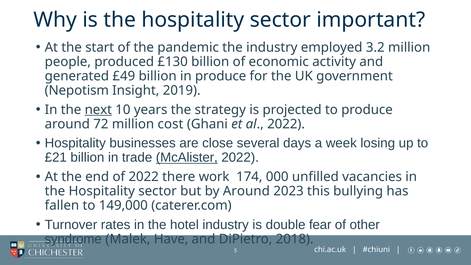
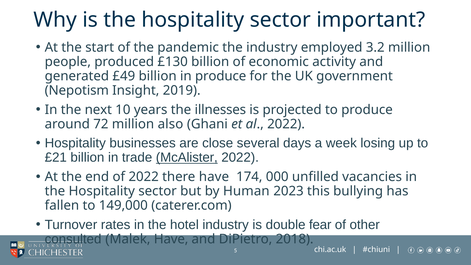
next underline: present -> none
strategy: strategy -> illnesses
cost: cost -> also
there work: work -> have
by Around: Around -> Human
syndrome: syndrome -> consulted
